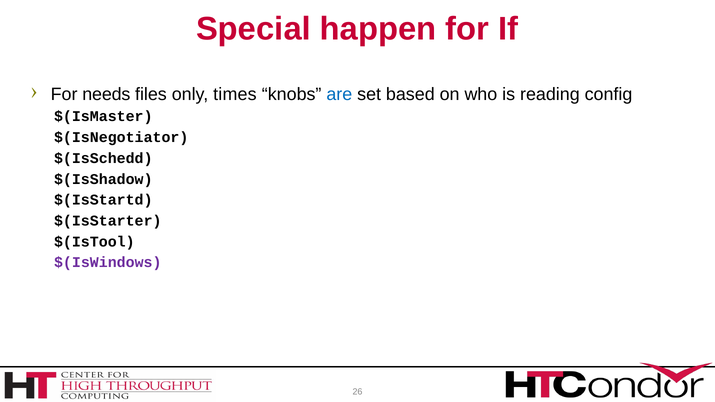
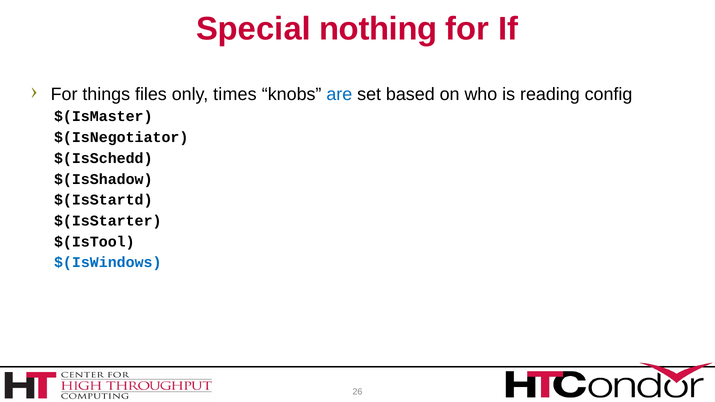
happen: happen -> nothing
needs: needs -> things
$(IsWindows colour: purple -> blue
